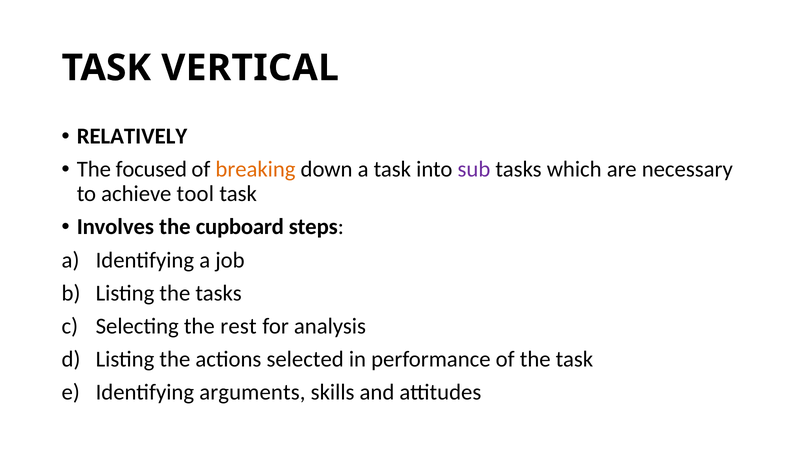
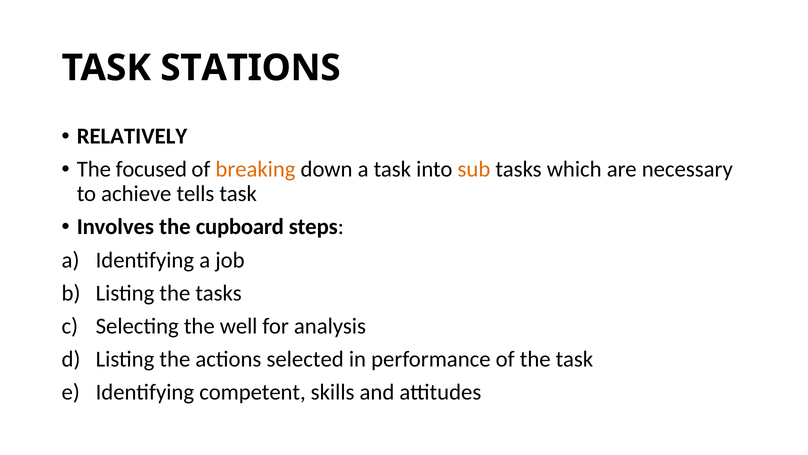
VERTICAL: VERTICAL -> STATIONS
sub colour: purple -> orange
tool: tool -> tells
rest: rest -> well
arguments: arguments -> competent
